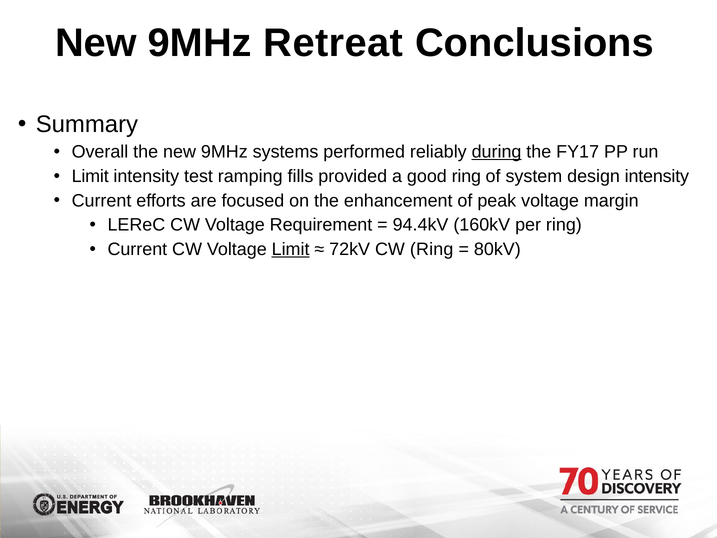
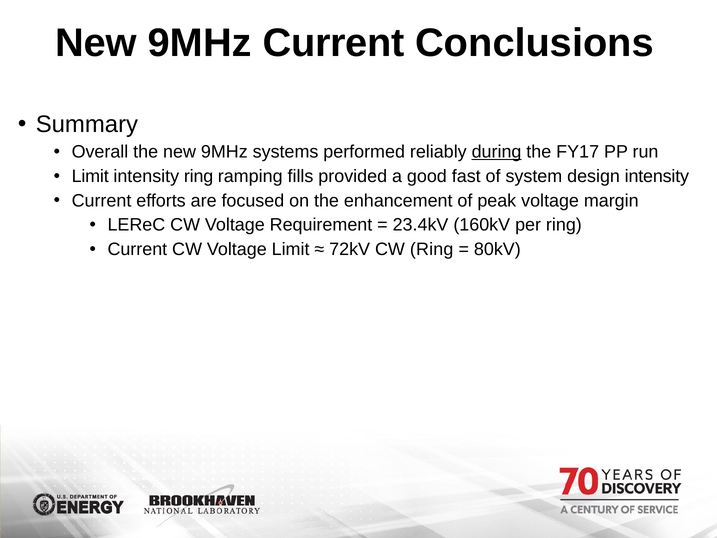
9MHz Retreat: Retreat -> Current
intensity test: test -> ring
good ring: ring -> fast
94.4kV: 94.4kV -> 23.4kV
Limit at (291, 249) underline: present -> none
